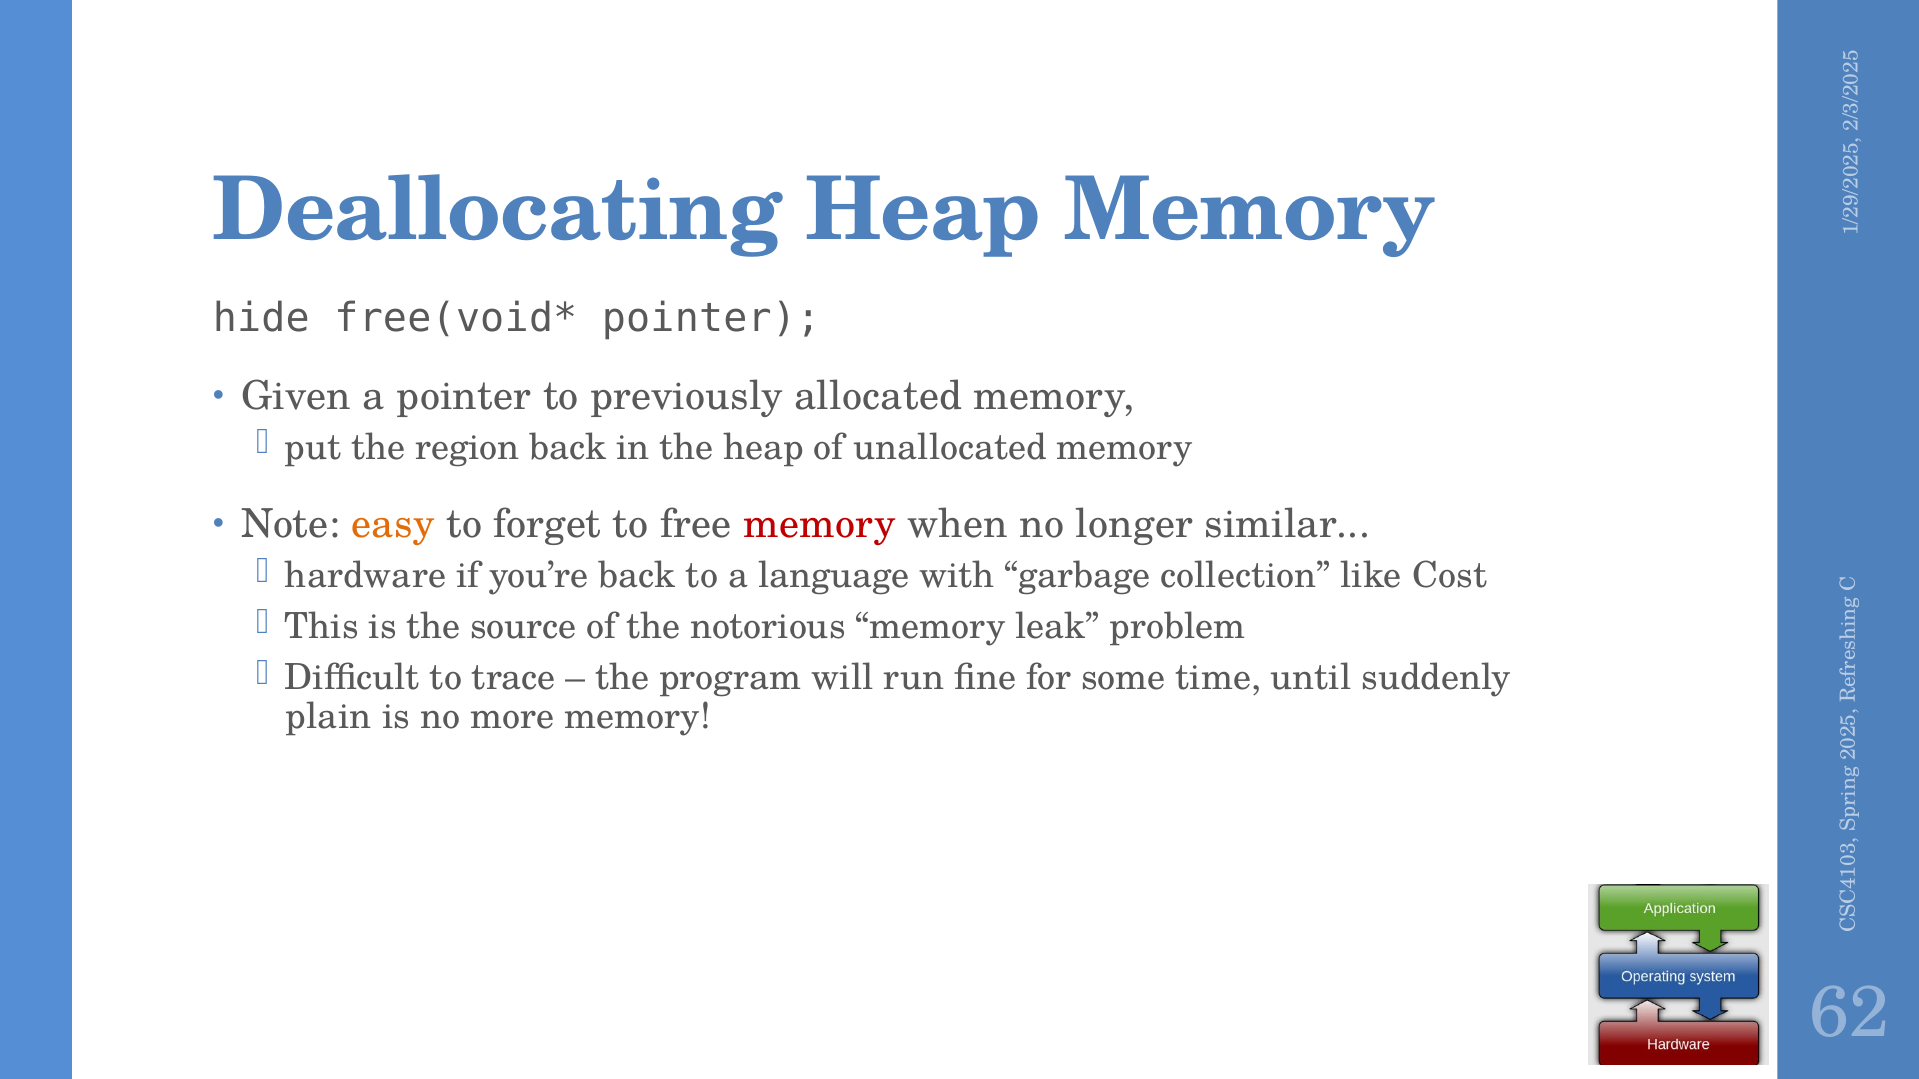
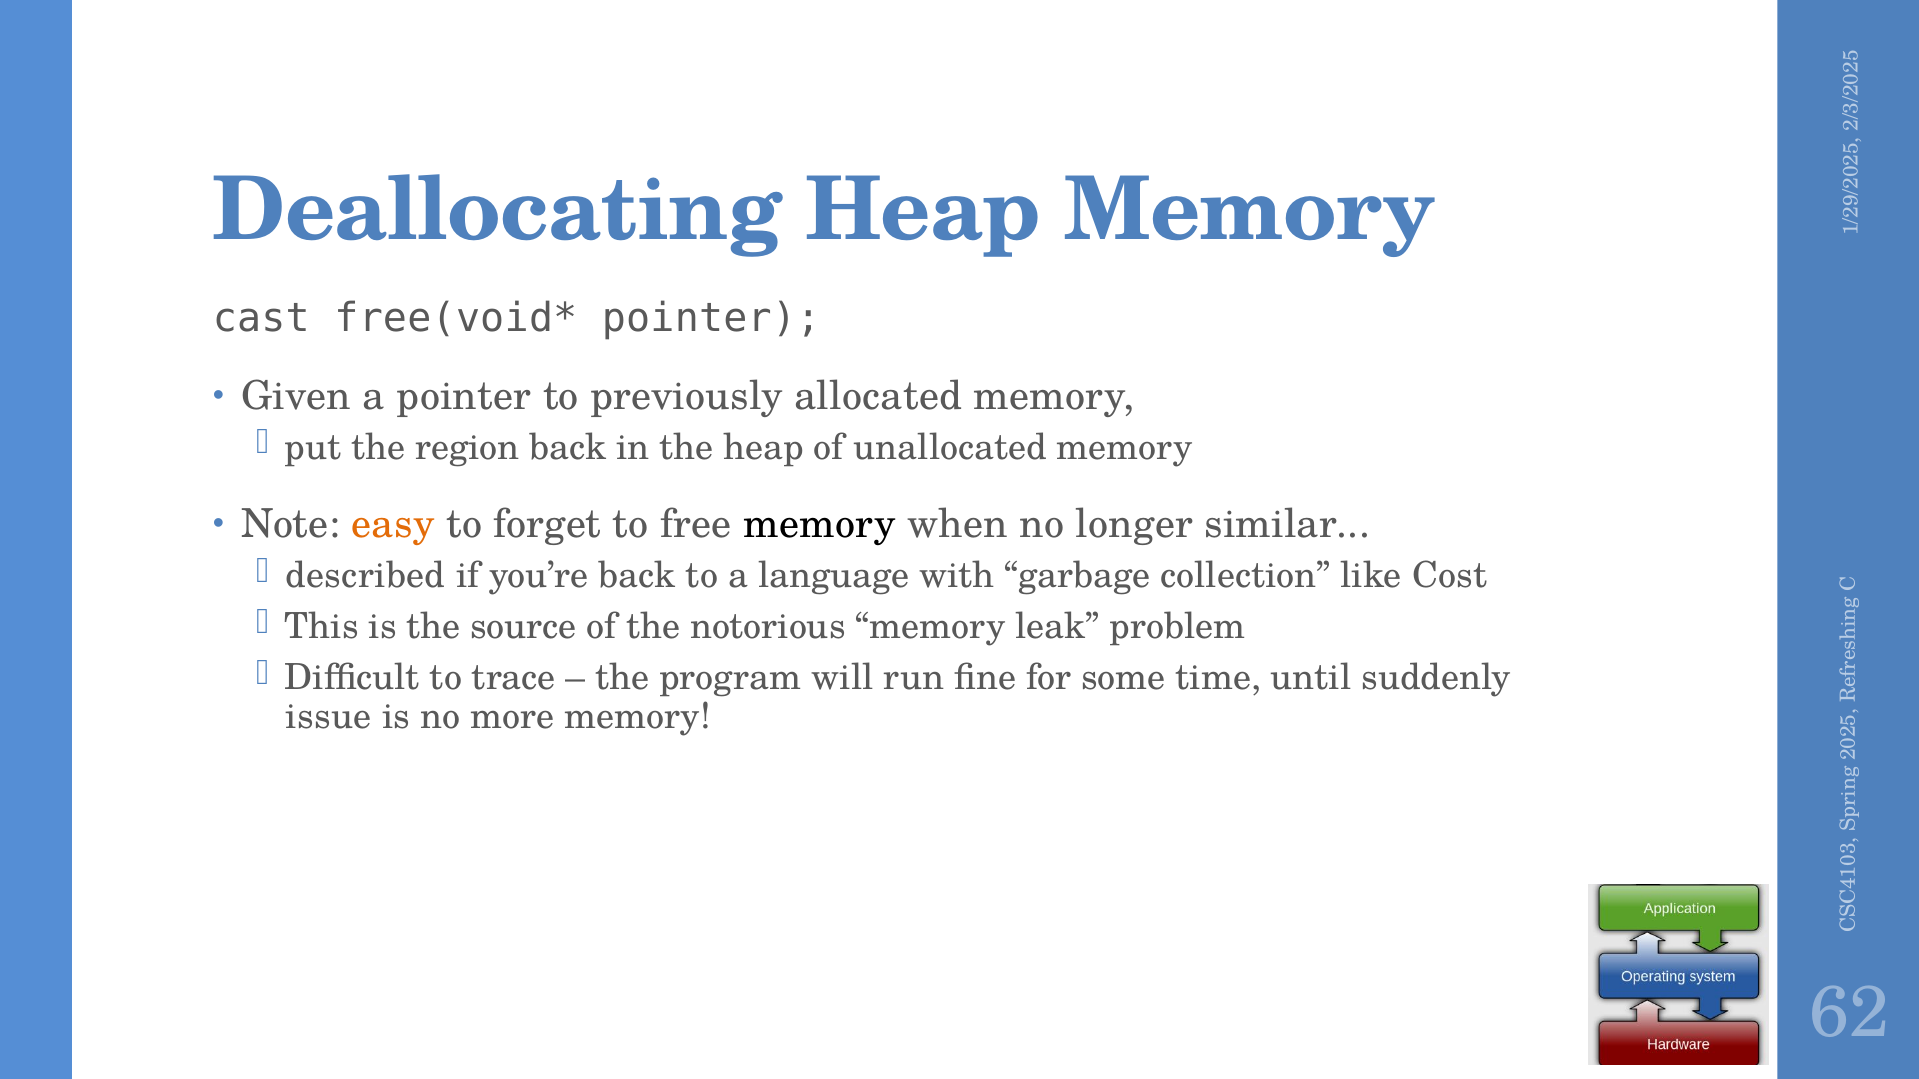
hide: hide -> cast
memory at (820, 524) colour: red -> black
hardware: hardware -> described
plain: plain -> issue
